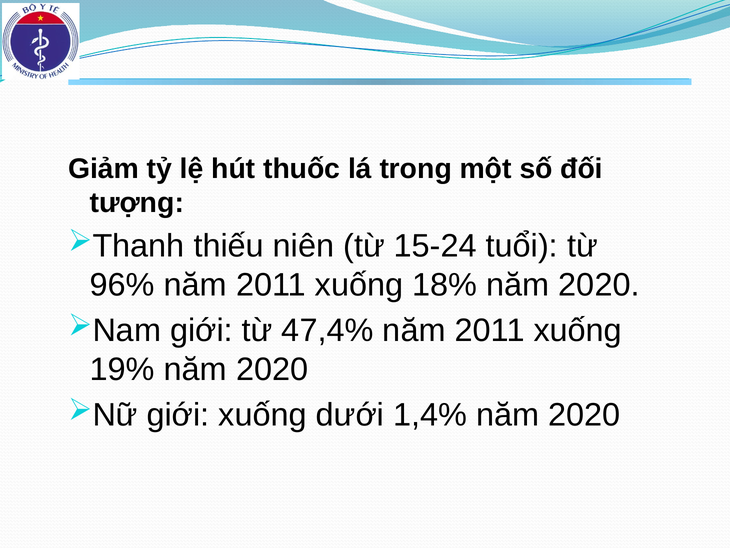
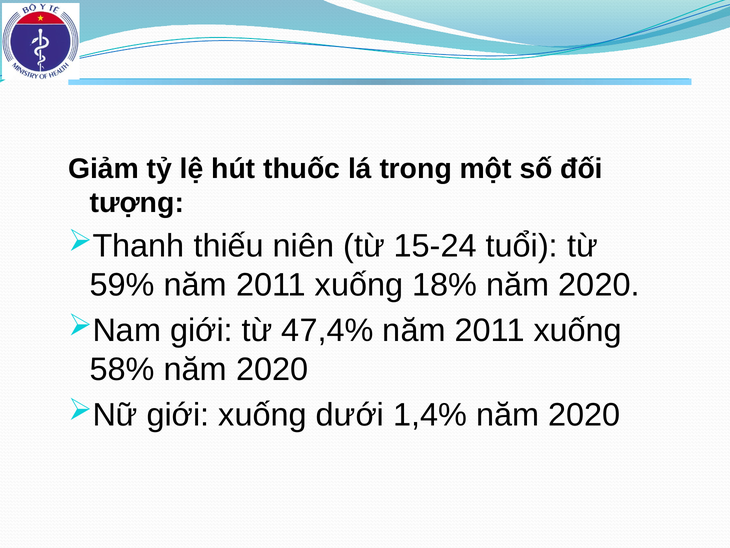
96%: 96% -> 59%
19%: 19% -> 58%
